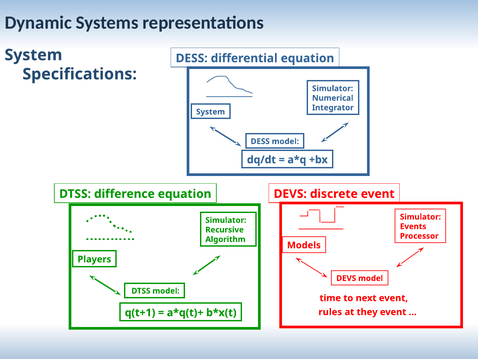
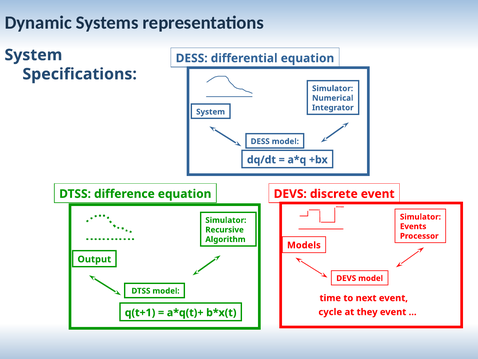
Players: Players -> Output
rules: rules -> cycle
